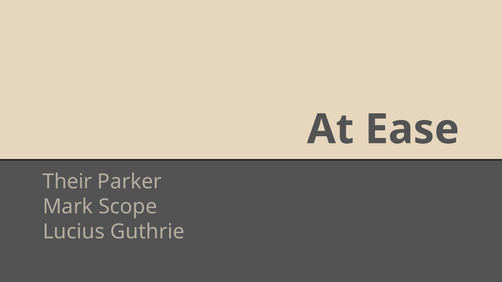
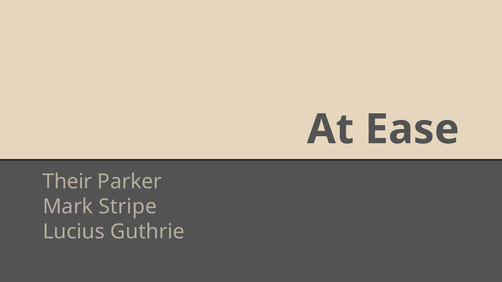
Scope: Scope -> Stripe
